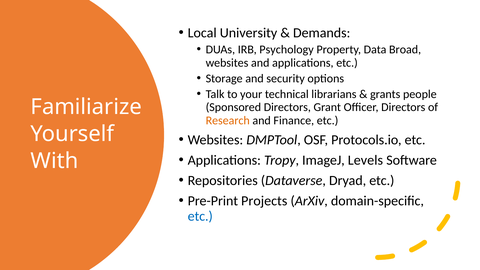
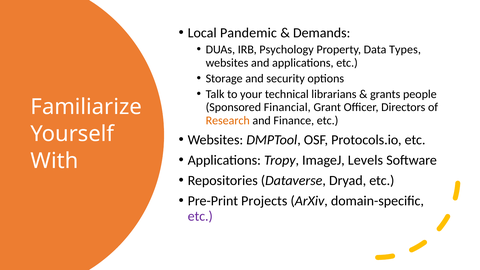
University: University -> Pandemic
Broad: Broad -> Types
Sponsored Directors: Directors -> Financial
etc at (200, 216) colour: blue -> purple
